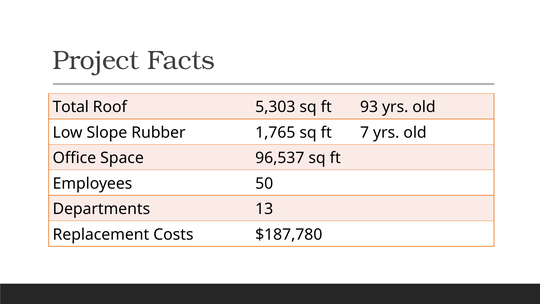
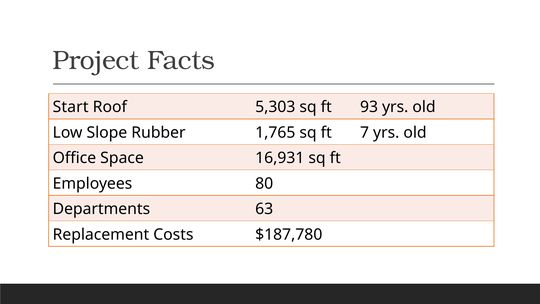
Total: Total -> Start
96,537: 96,537 -> 16,931
50: 50 -> 80
13: 13 -> 63
